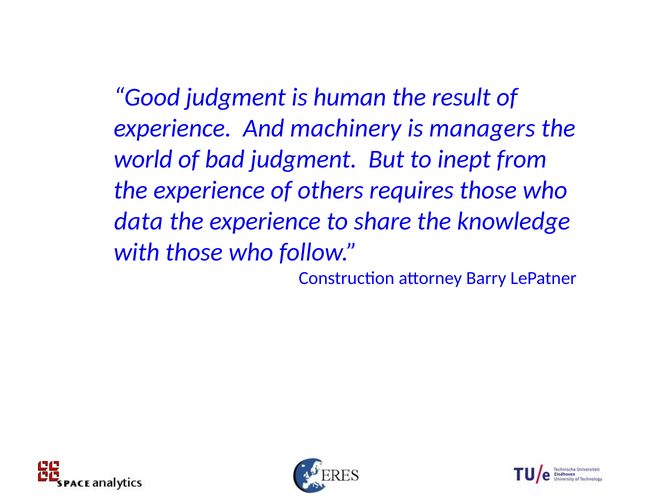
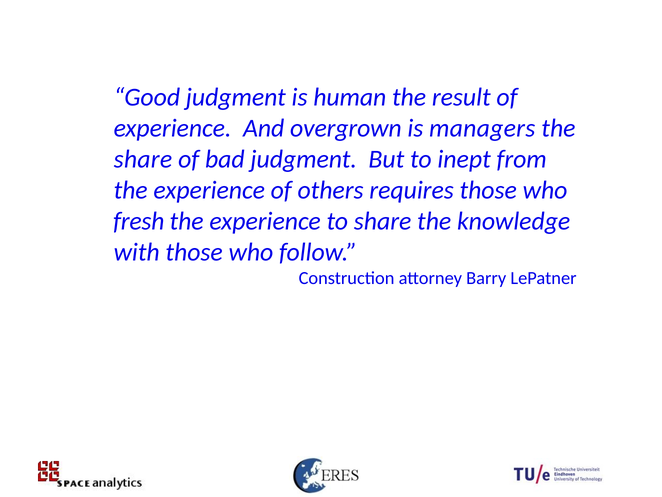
machinery: machinery -> overgrown
world at (143, 159): world -> share
data: data -> fresh
